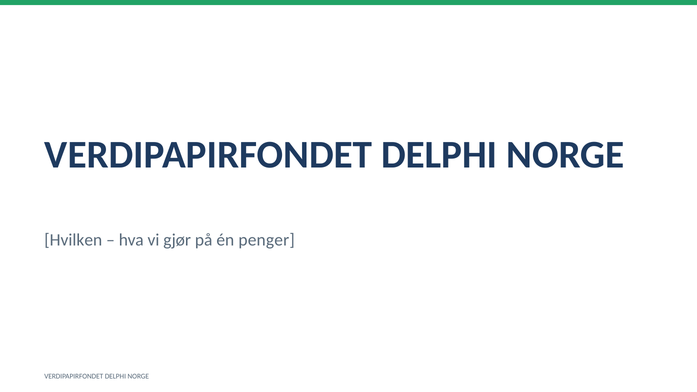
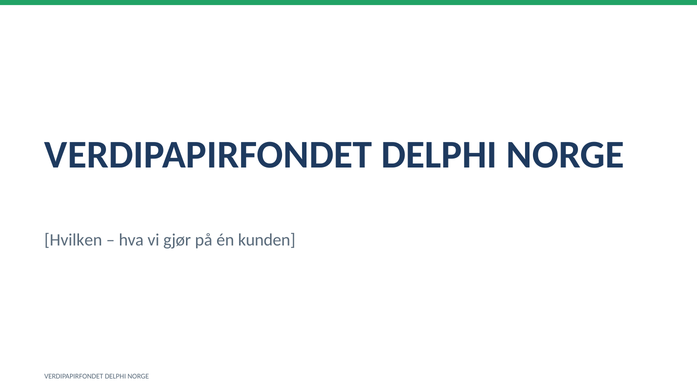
penger: penger -> kunden
